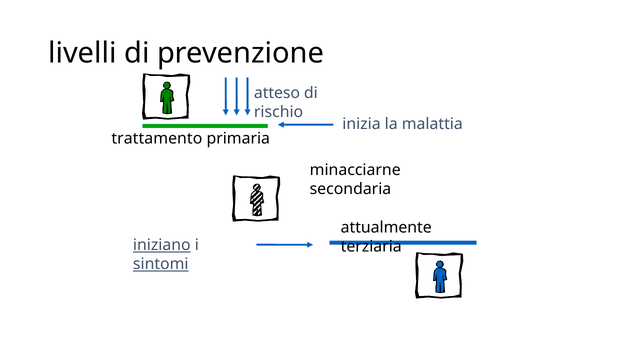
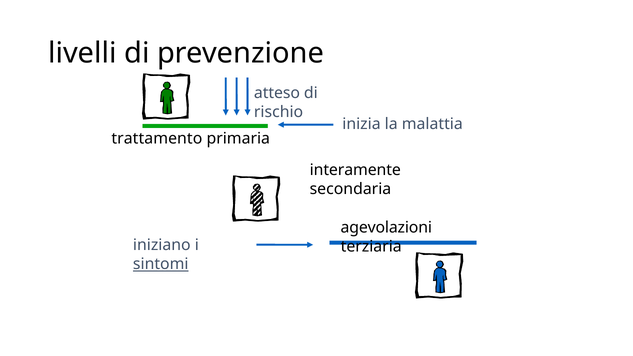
minacciarne: minacciarne -> interamente
attualmente: attualmente -> agevolazioni
iniziano underline: present -> none
